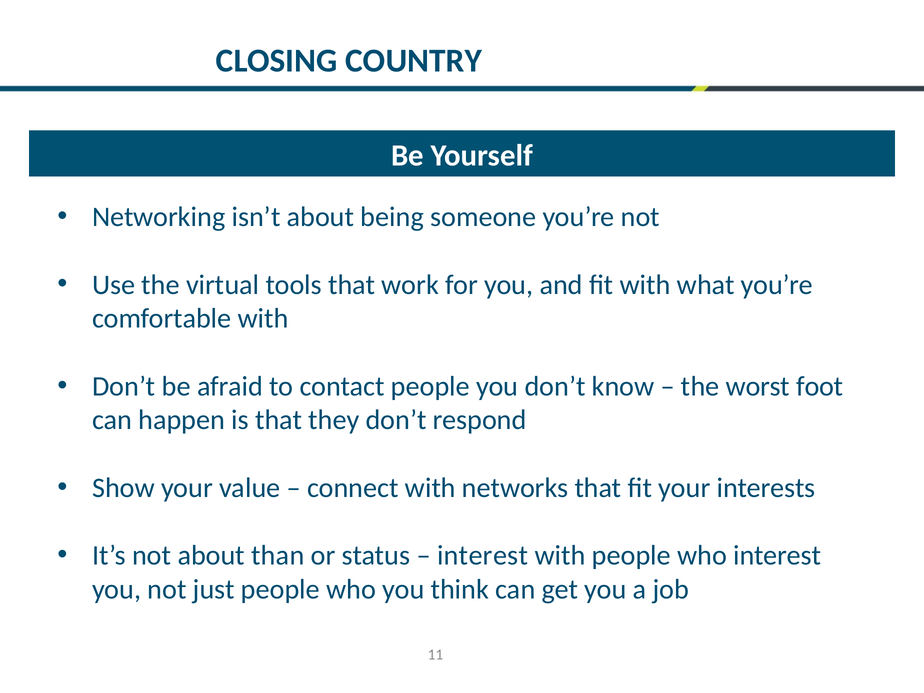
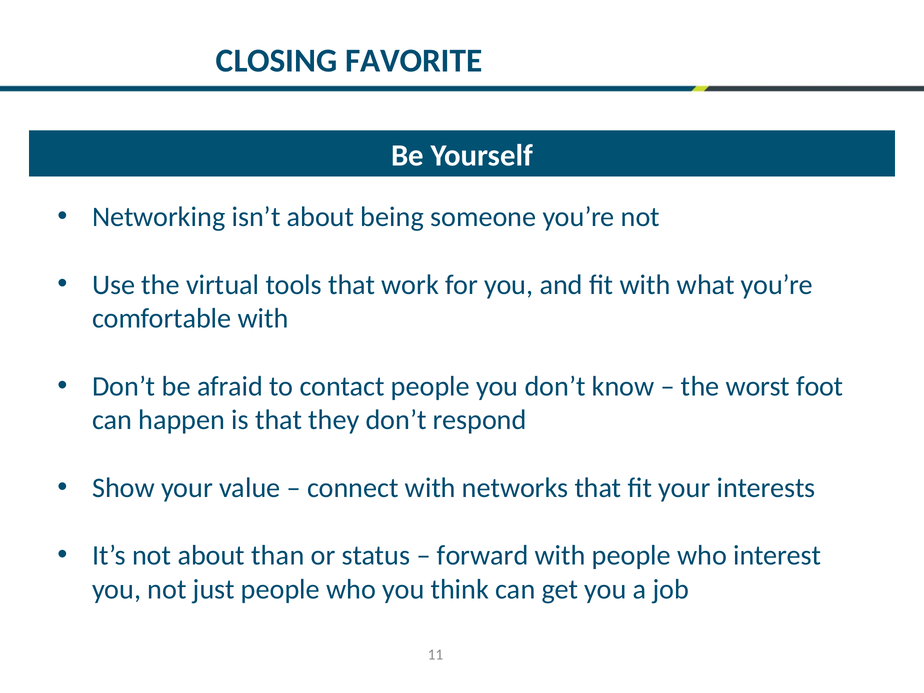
COUNTRY: COUNTRY -> FAVORITE
interest at (483, 556): interest -> forward
